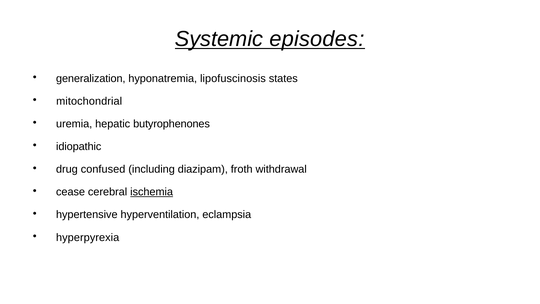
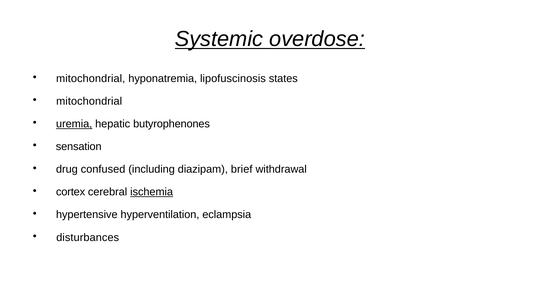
episodes: episodes -> overdose
generalization at (91, 78): generalization -> mitochondrial
uremia underline: none -> present
idiopathic: idiopathic -> sensation
froth: froth -> brief
cease: cease -> cortex
hyperpyrexia: hyperpyrexia -> disturbances
